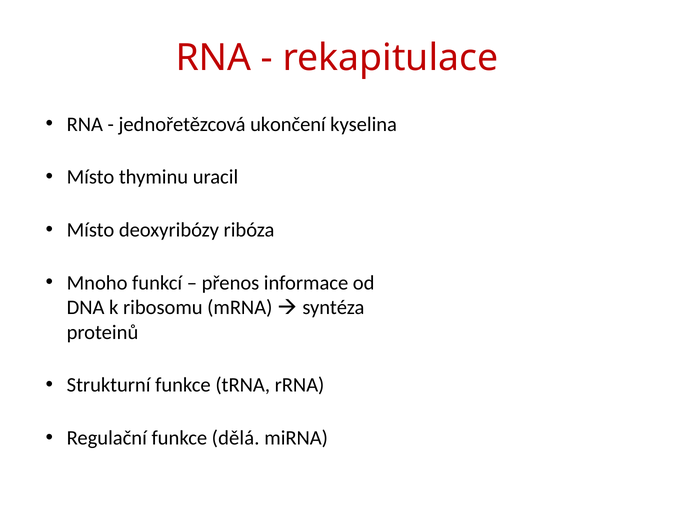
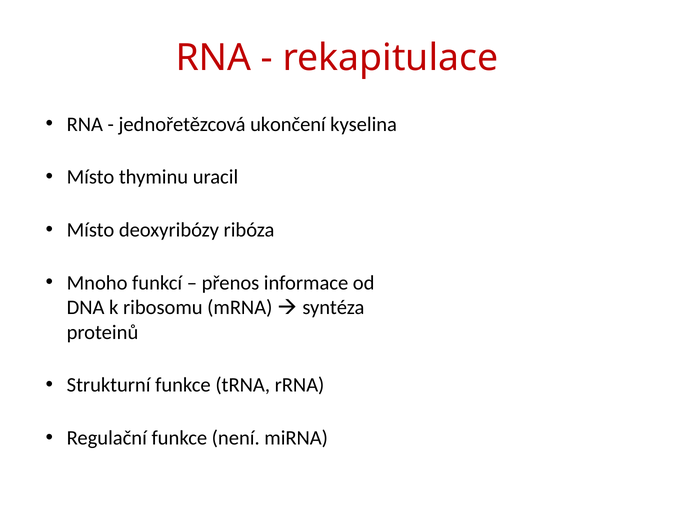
dělá: dělá -> není
